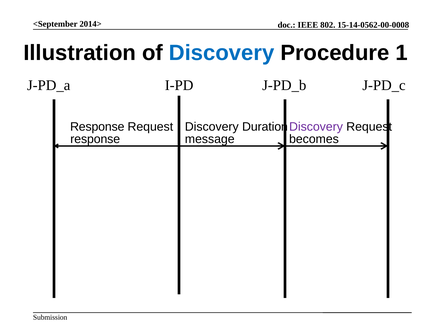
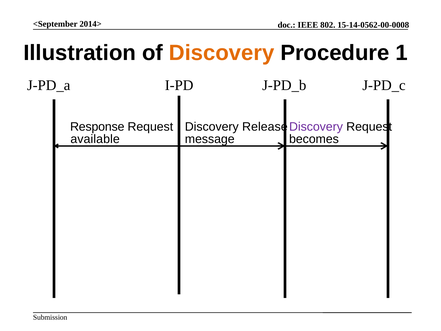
Discovery at (222, 53) colour: blue -> orange
Duration: Duration -> Release
response at (95, 139): response -> available
